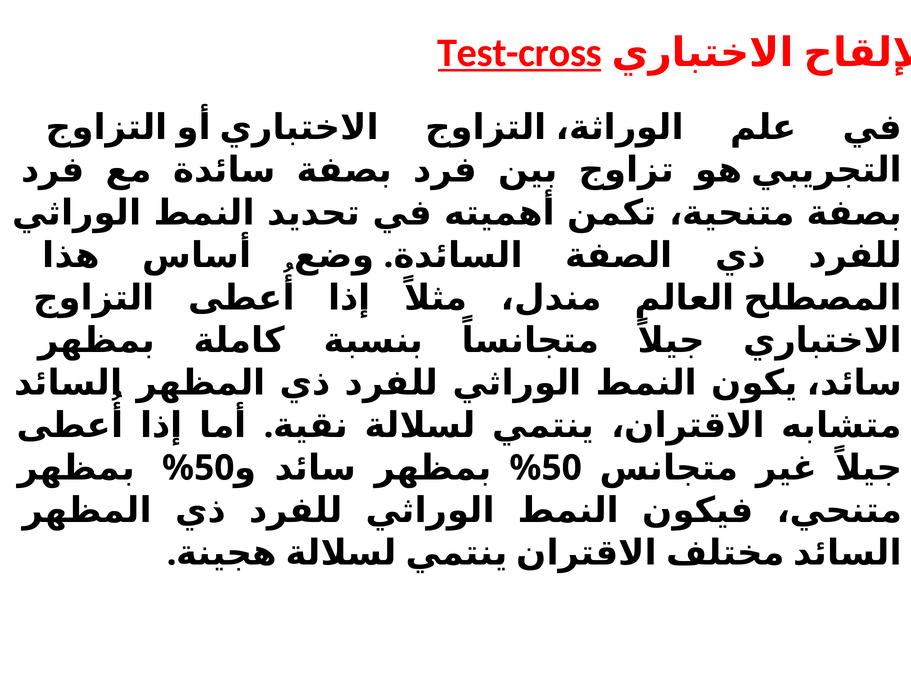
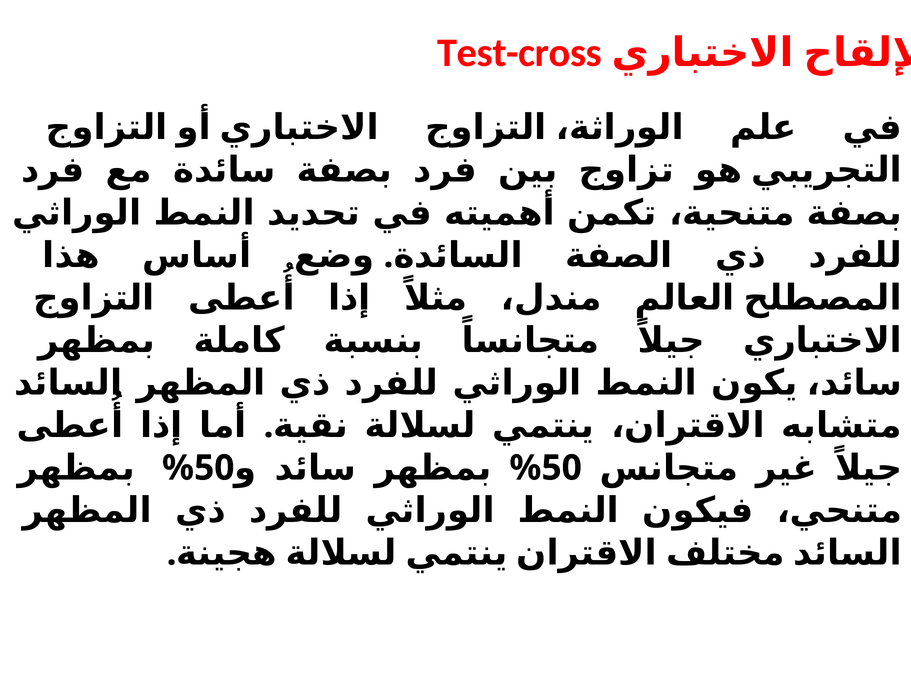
Test-cross underline: present -> none
